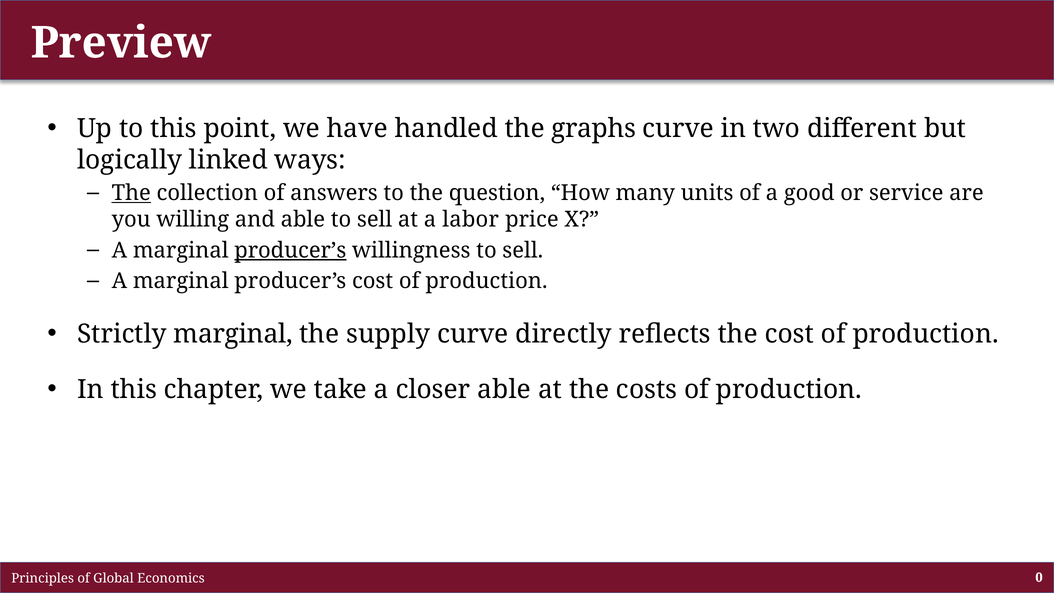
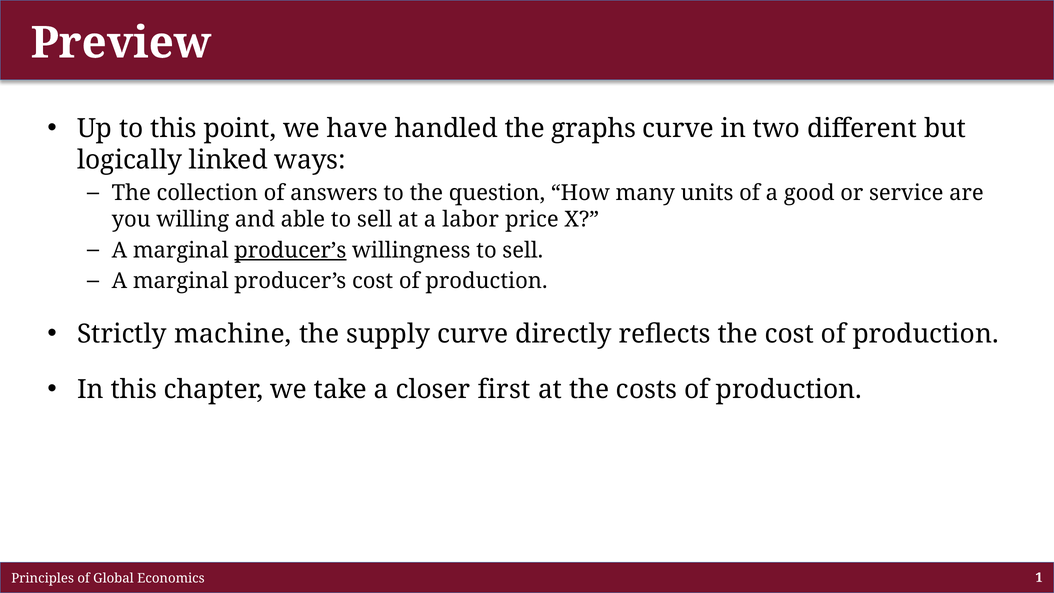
The at (131, 193) underline: present -> none
Strictly marginal: marginal -> machine
closer able: able -> first
0: 0 -> 1
